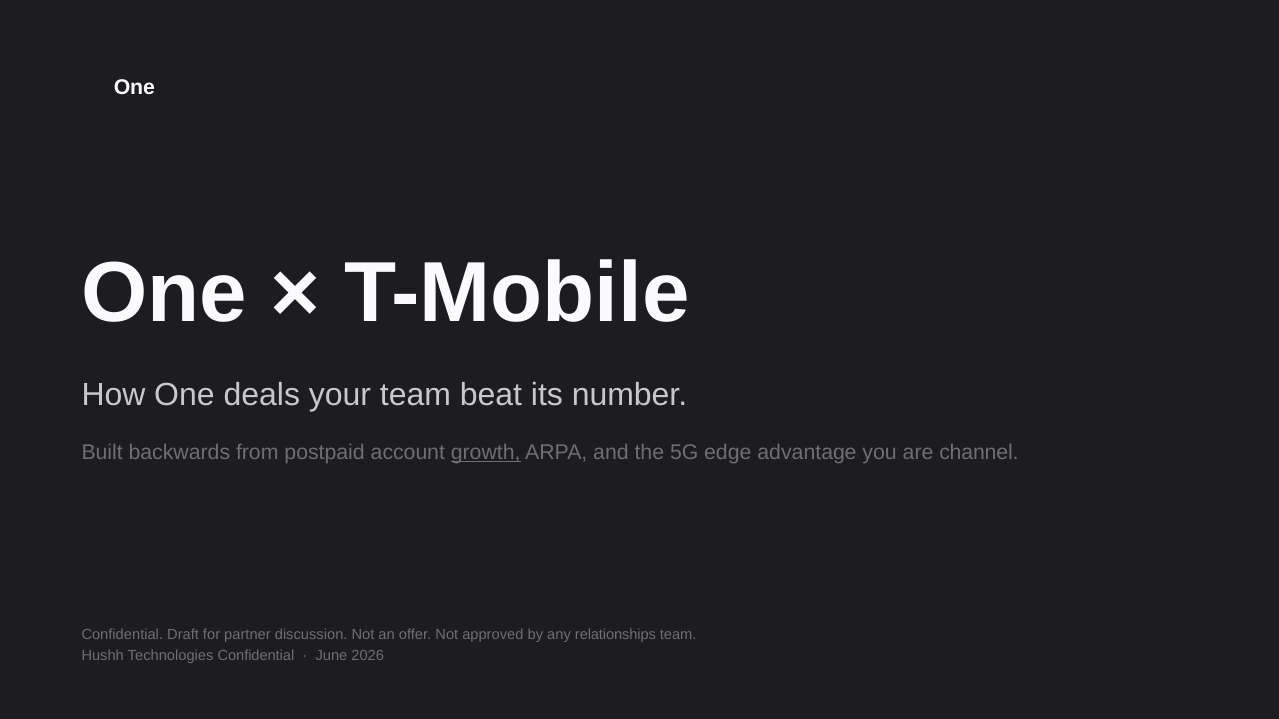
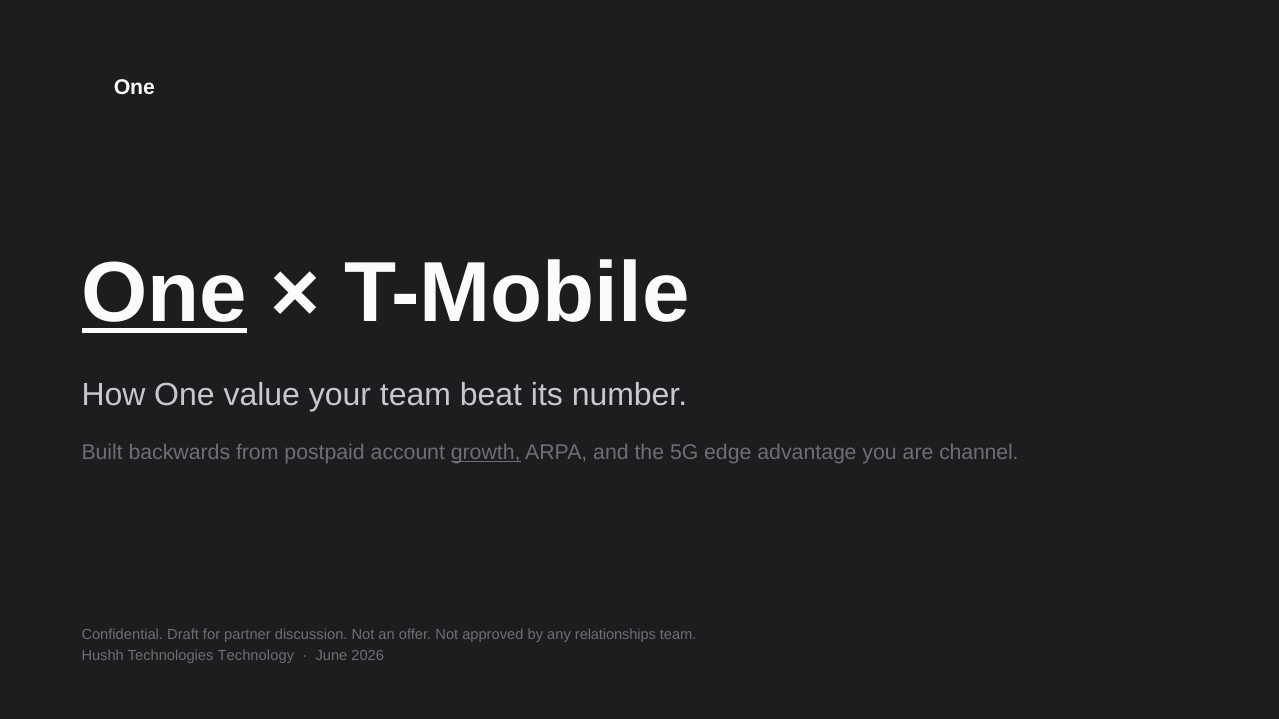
One at (164, 294) underline: none -> present
deals: deals -> value
Technologies Confidential: Confidential -> Technology
